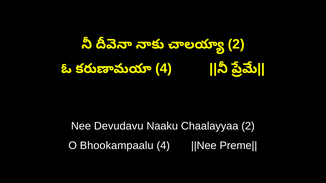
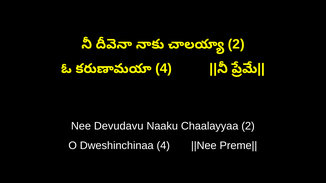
Bhookampaalu: Bhookampaalu -> Dweshinchinaa
